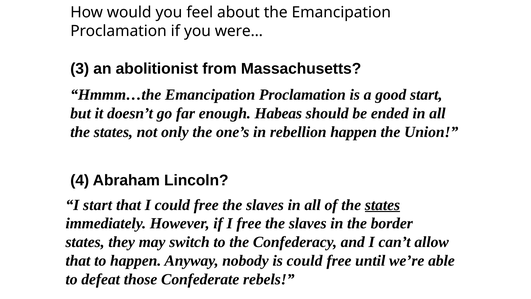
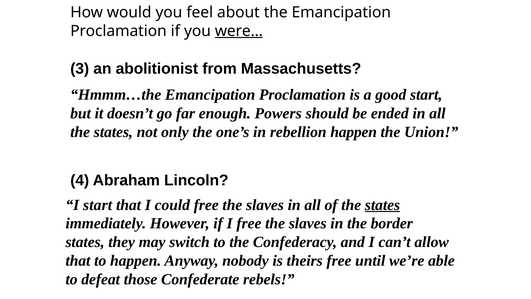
were… underline: none -> present
Habeas: Habeas -> Powers
is could: could -> theirs
